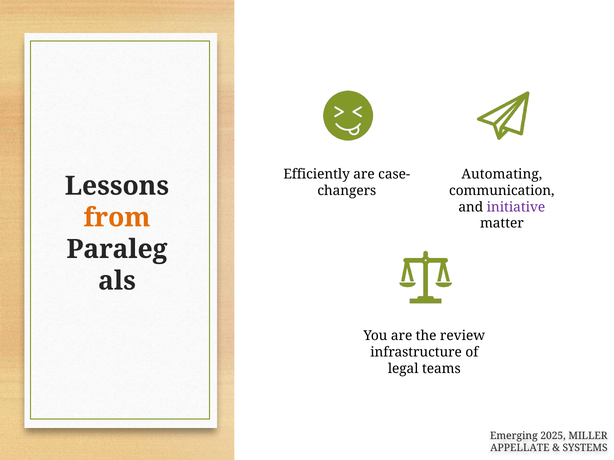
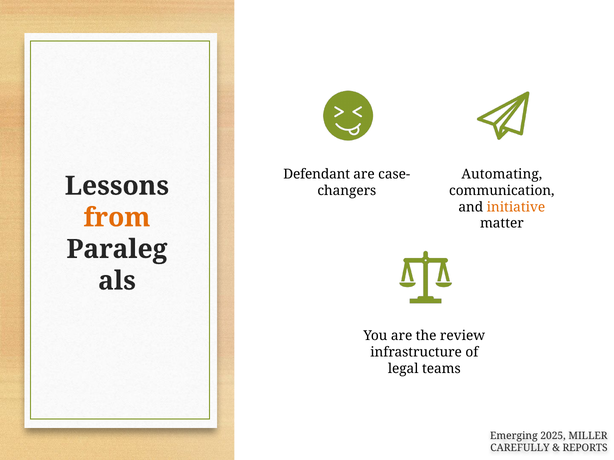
Efficiently: Efficiently -> Defendant
initiative colour: purple -> orange
APPELLATE: APPELLATE -> CAREFULLY
SYSTEMS: SYSTEMS -> REPORTS
